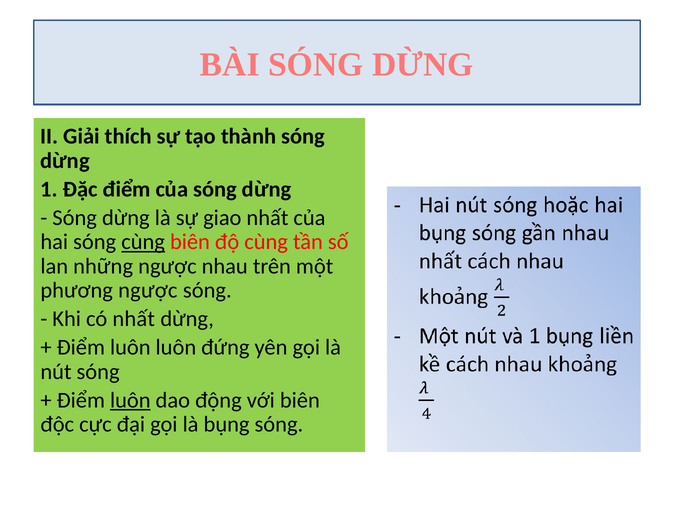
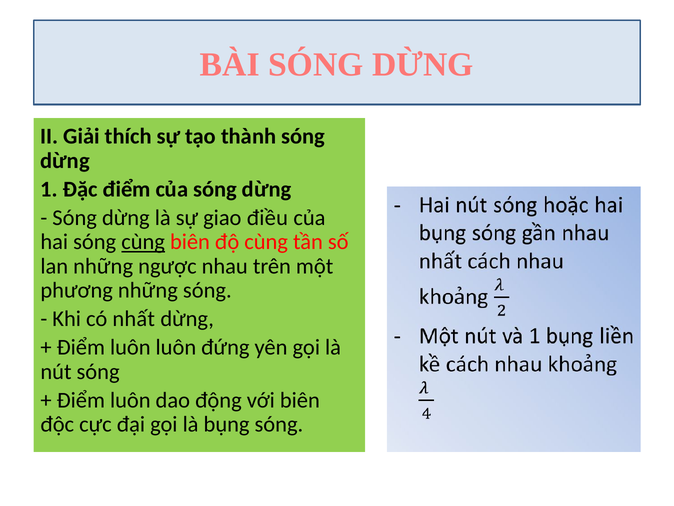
giao nhất: nhất -> điều
phương ngược: ngược -> những
luôn at (130, 400) underline: present -> none
